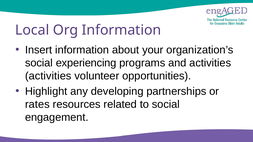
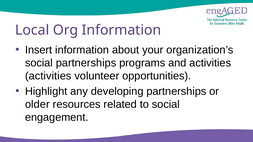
social experiencing: experiencing -> partnerships
rates: rates -> older
